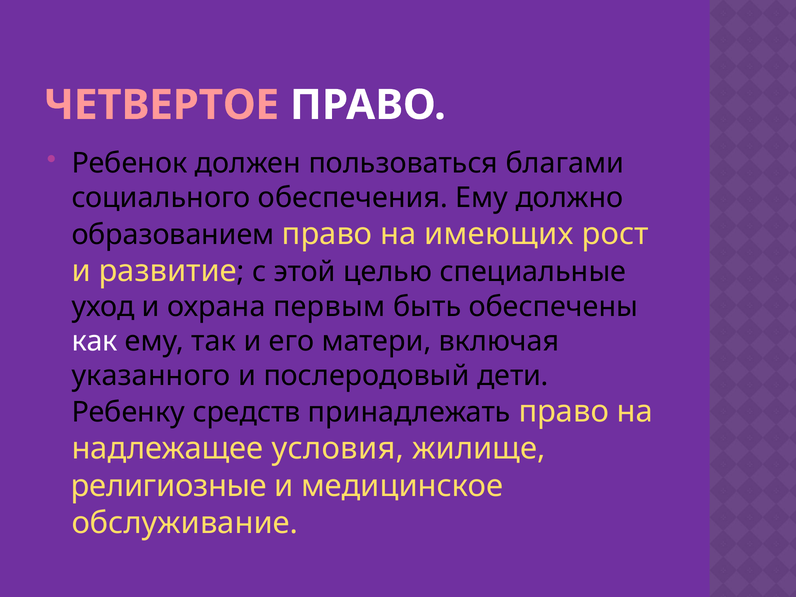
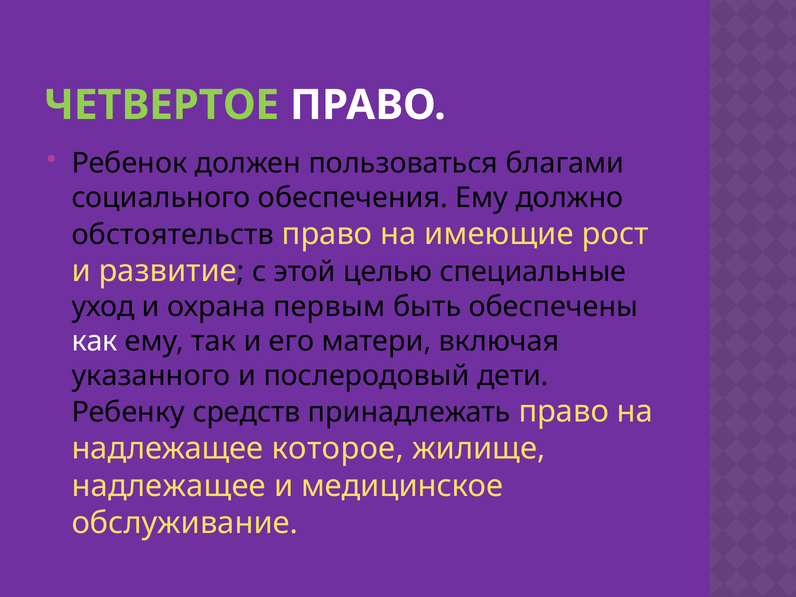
ЧЕТВЕРТОЕ colour: pink -> light green
образованием: образованием -> обстоятельств
имеющих: имеющих -> имеющие
условия: условия -> которое
религиозные at (169, 486): религиозные -> надлежащее
